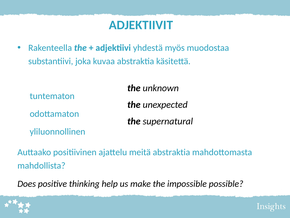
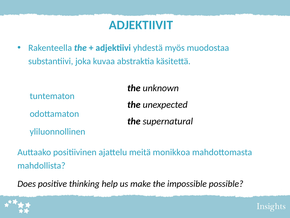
meitä abstraktia: abstraktia -> monikkoa
